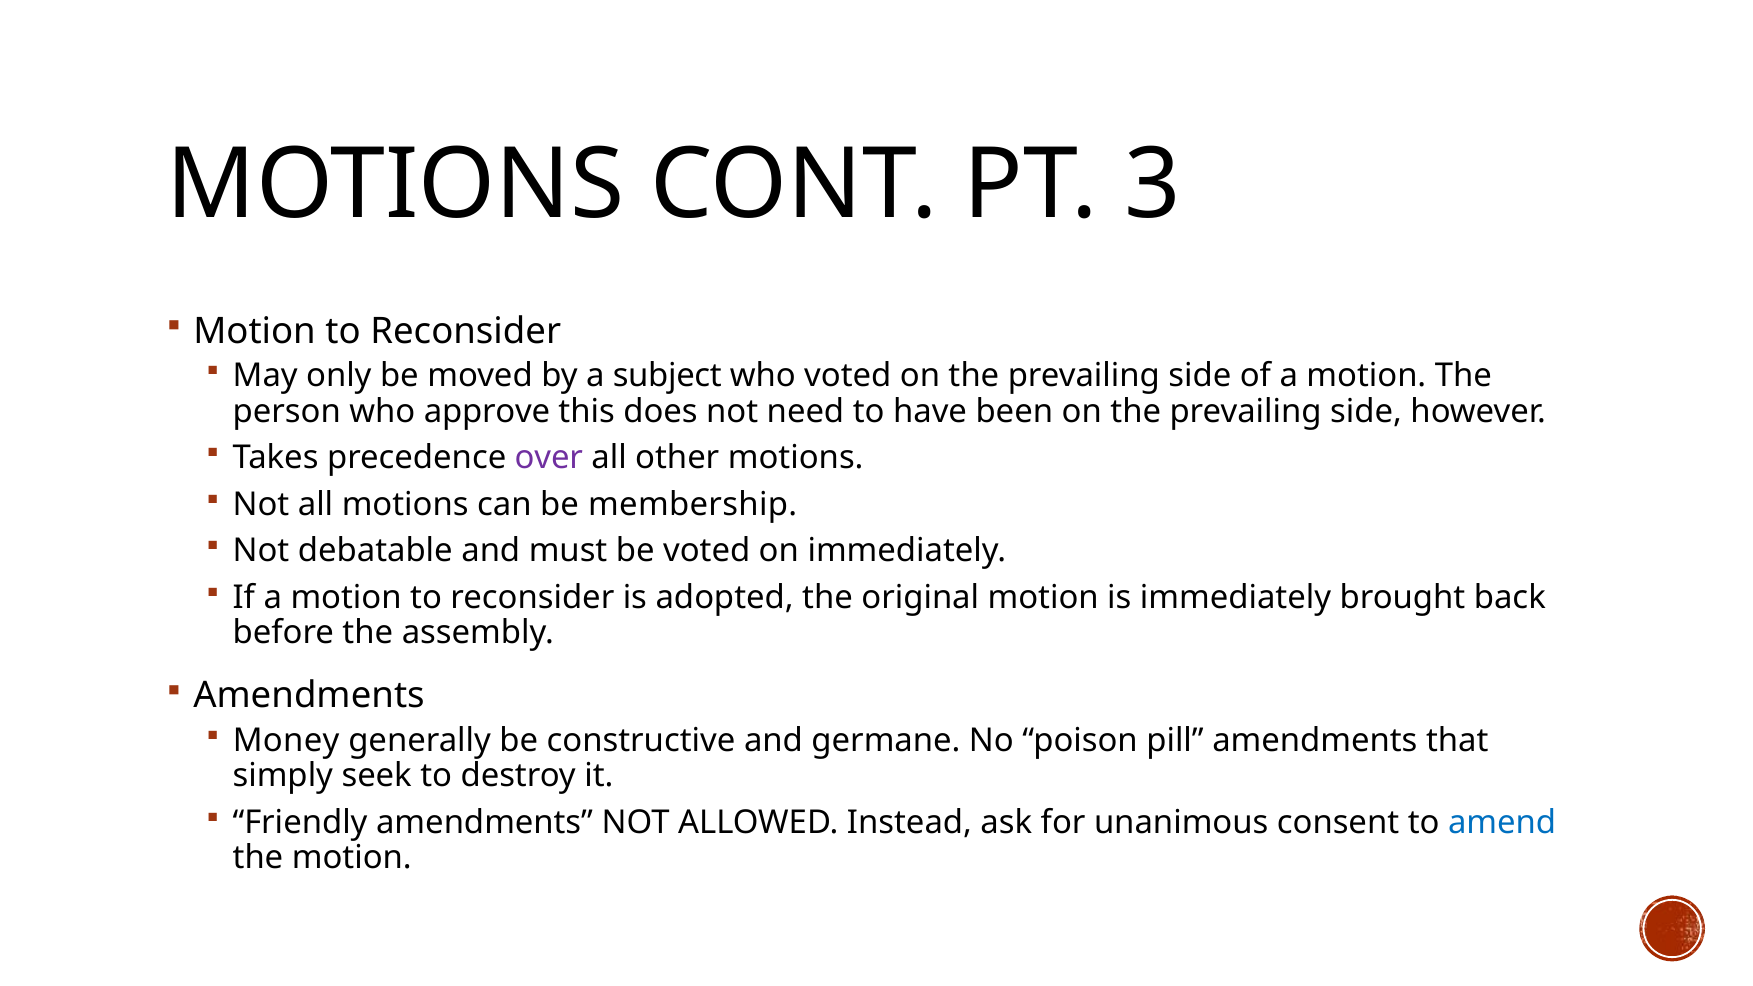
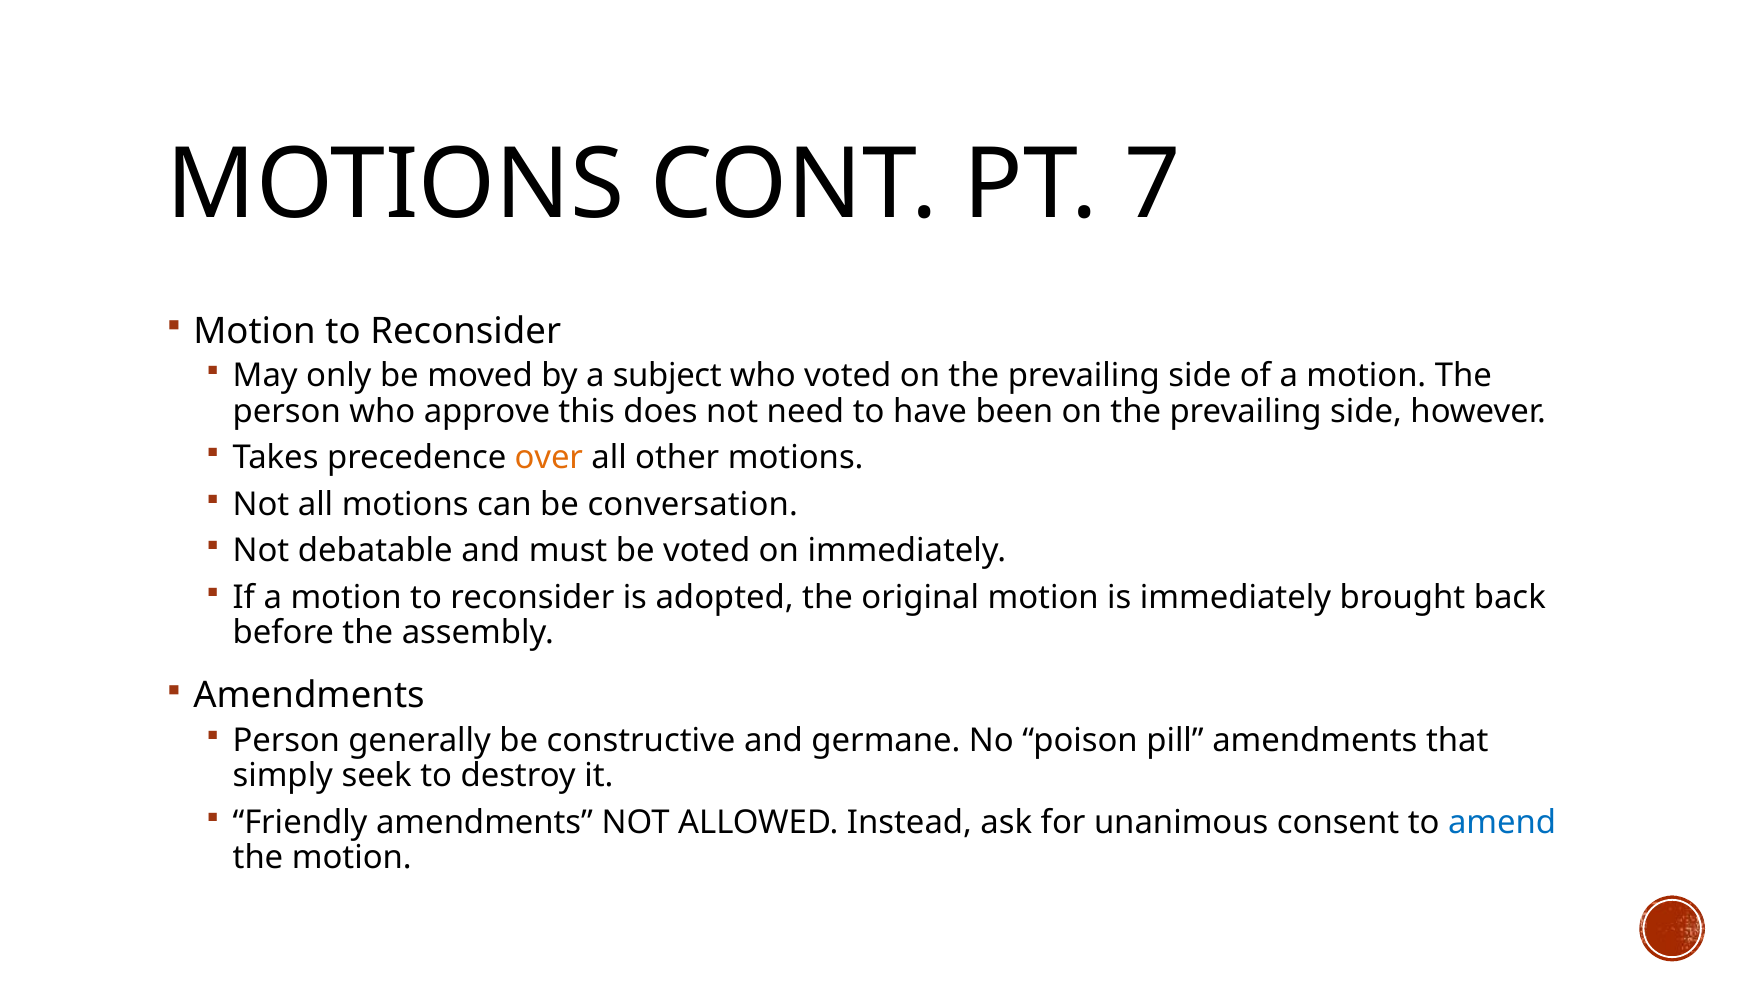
3: 3 -> 7
over colour: purple -> orange
membership: membership -> conversation
Money at (286, 741): Money -> Person
